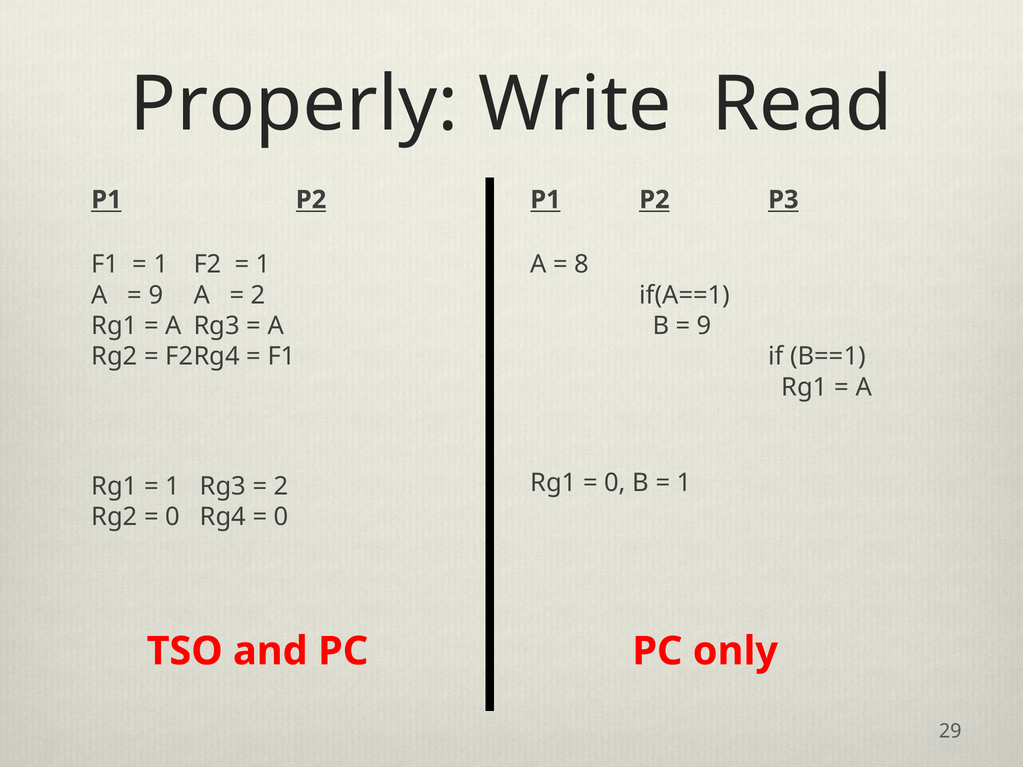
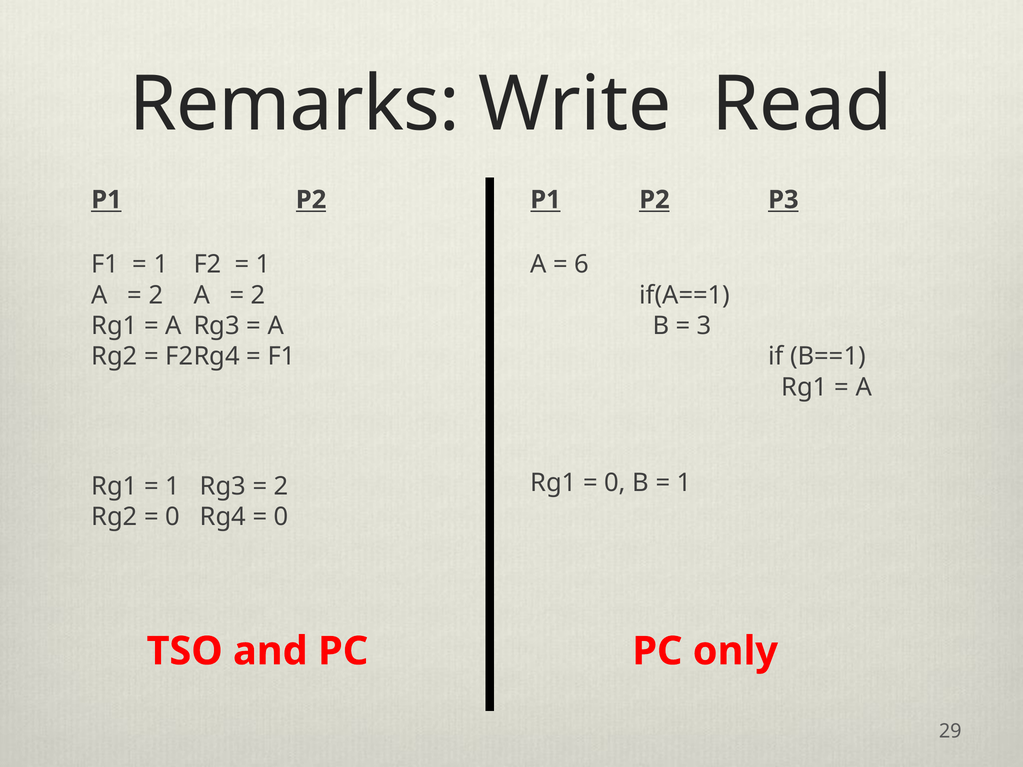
Properly: Properly -> Remarks
8: 8 -> 6
9 at (156, 295): 9 -> 2
9 at (704, 326): 9 -> 3
